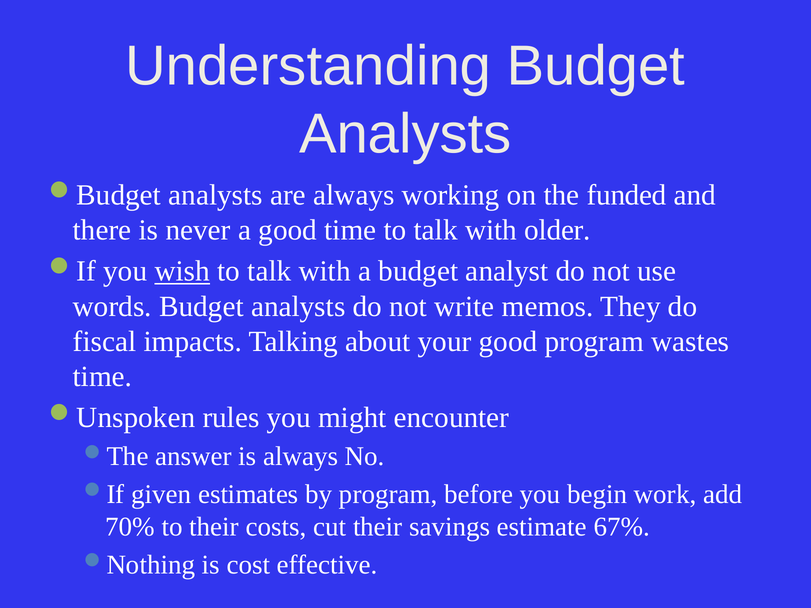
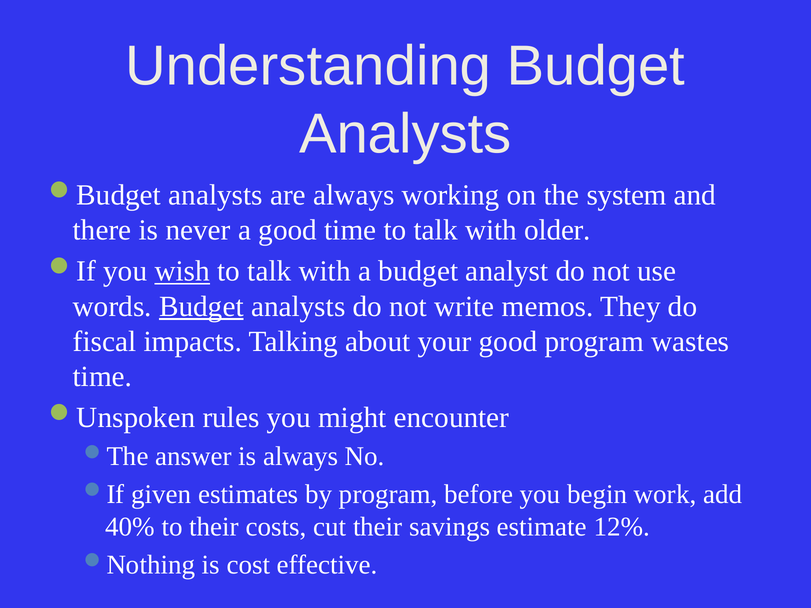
funded: funded -> system
Budget at (201, 307) underline: none -> present
70%: 70% -> 40%
67%: 67% -> 12%
